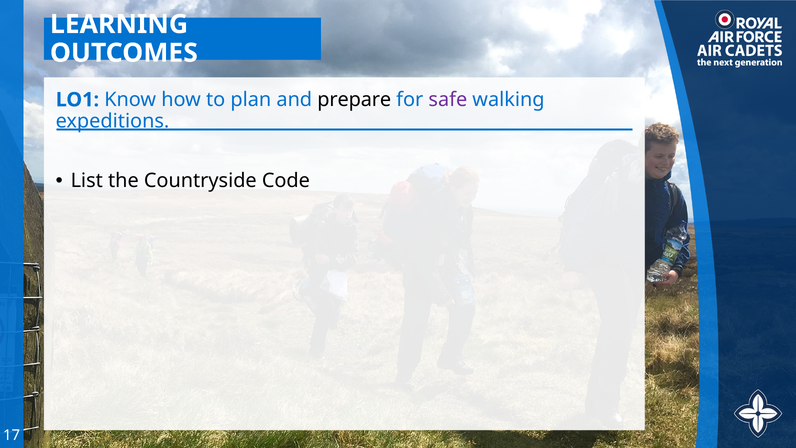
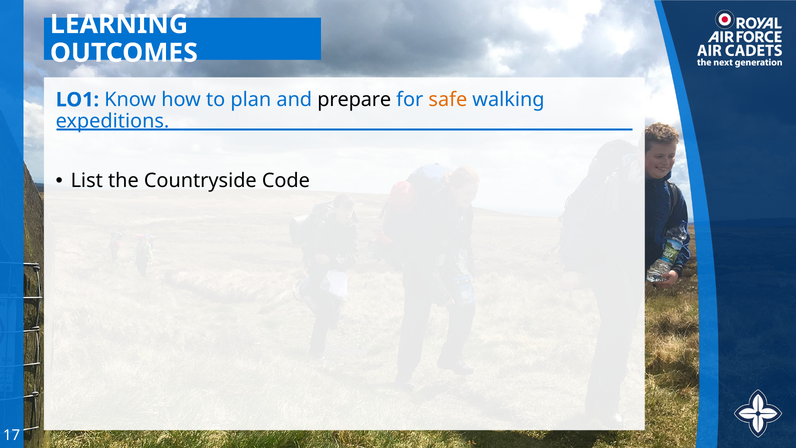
safe colour: purple -> orange
